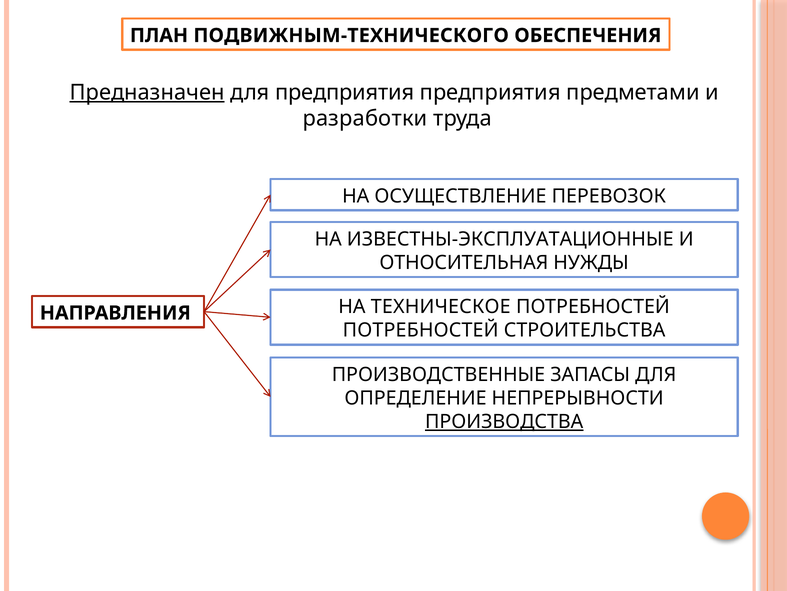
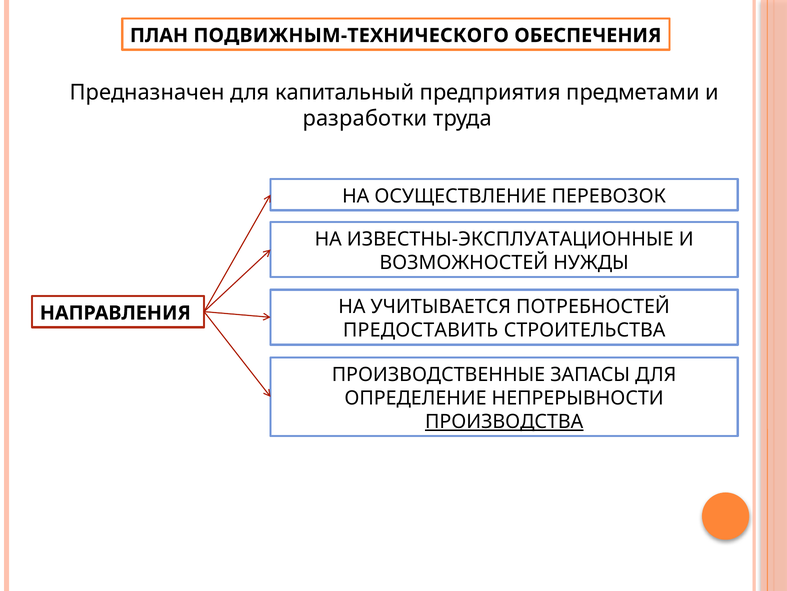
Предназначен underline: present -> none
для предприятия: предприятия -> капитальный
ОТНОСИТЕЛЬНАЯ: ОТНОСИТЕЛЬНАЯ -> ВОЗМОЖНОСТЕЙ
ТЕХНИЧЕСКОЕ: ТЕХНИЧЕСКОЕ -> УЧИТЫВАЕТСЯ
ПОТРЕБНОСТЕЙ at (421, 330): ПОТРЕБНОСТЕЙ -> ПРЕДОСТАВИТЬ
